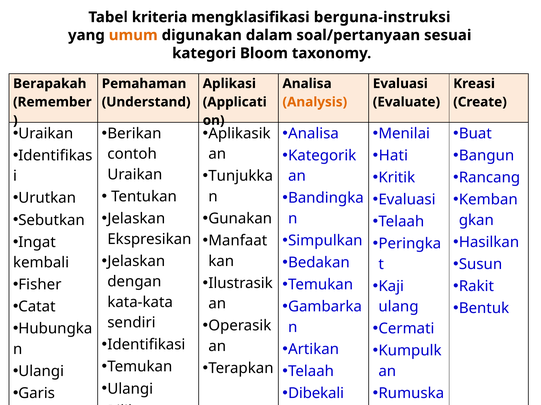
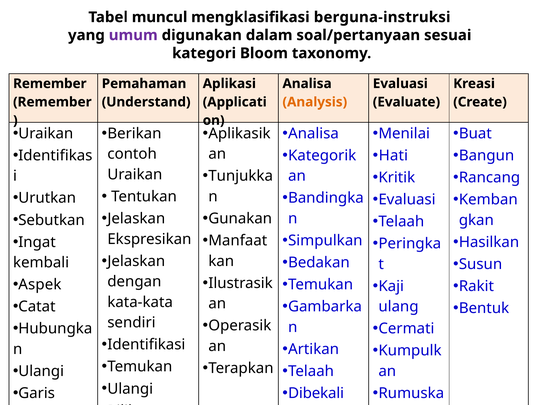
kriteria: kriteria -> muncul
umum colour: orange -> purple
Berapakah at (50, 84): Berapakah -> Remember
Fisher: Fisher -> Aspek
